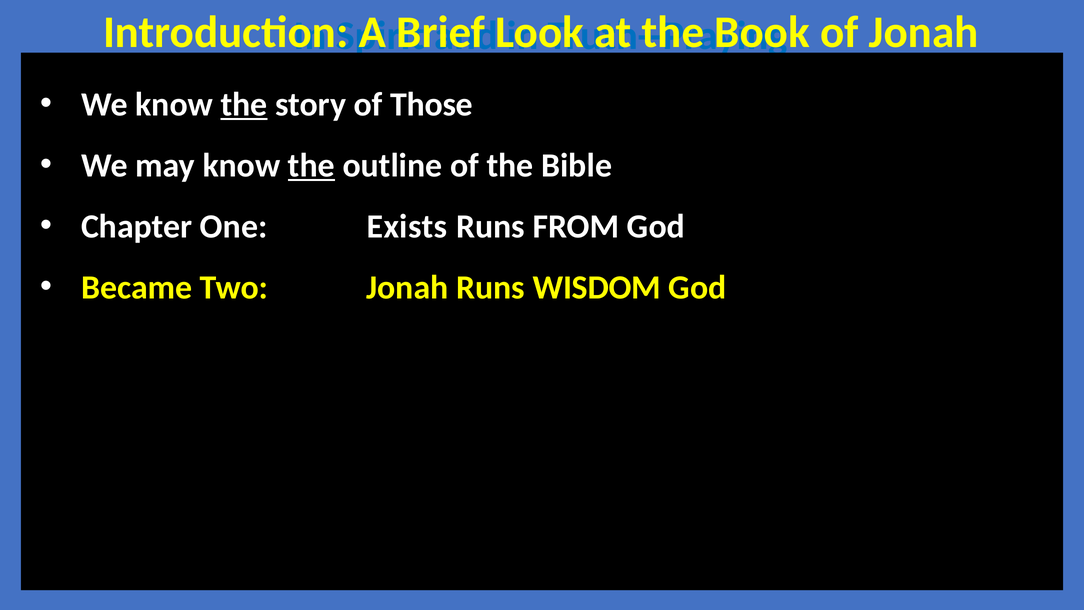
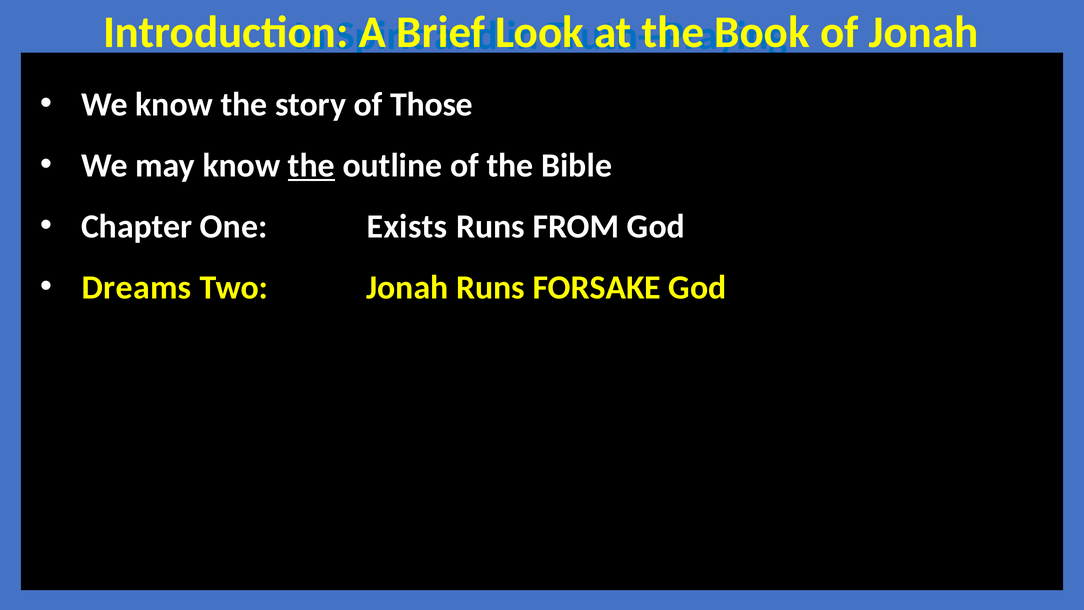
the at (244, 104) underline: present -> none
Became: Became -> Dreams
WISDOM: WISDOM -> FORSAKE
